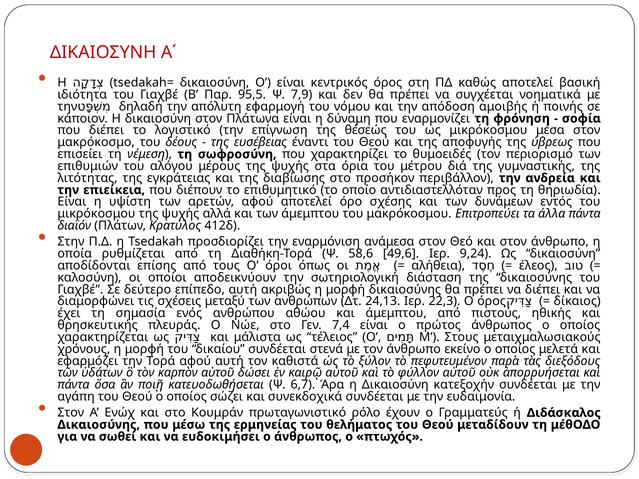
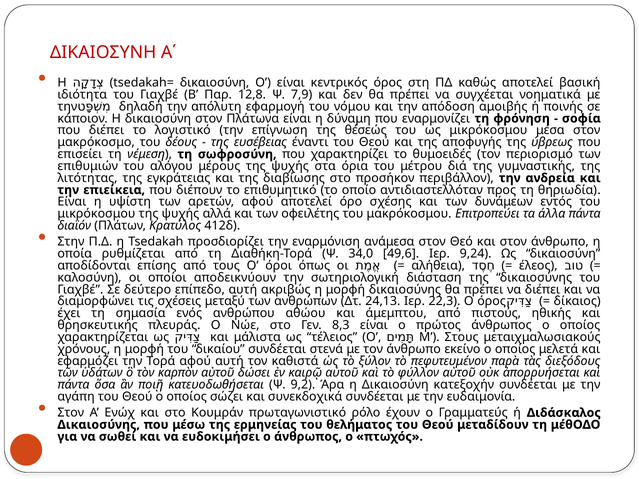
95,5: 95,5 -> 12,8
των άμεμπτου: άμεμπτου -> οφειλέτης
58,6: 58,6 -> 34,0
7,4: 7,4 -> 8,3
6,7: 6,7 -> 9,2
